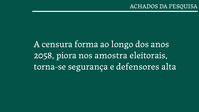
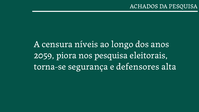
forma: forma -> níveis
2058: 2058 -> 2059
nos amostra: amostra -> pesquisa
